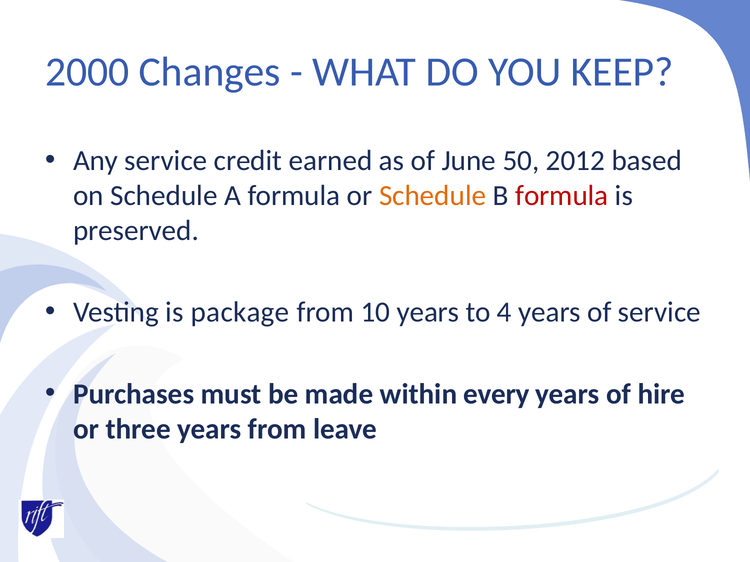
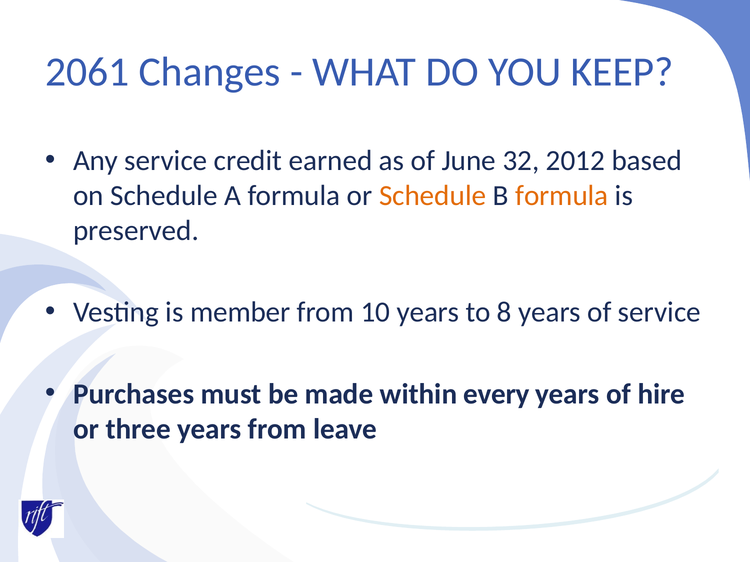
2000: 2000 -> 2061
50: 50 -> 32
formula at (562, 196) colour: red -> orange
package: package -> member
4: 4 -> 8
